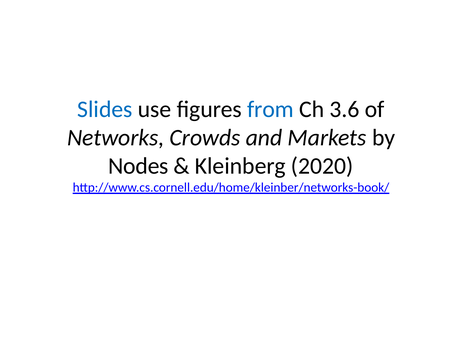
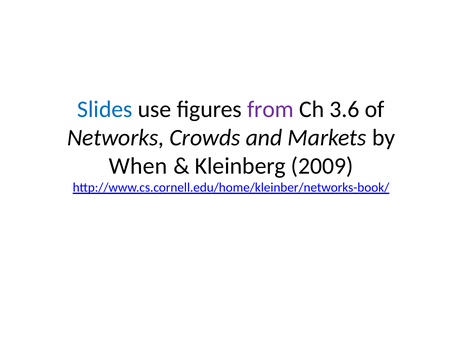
from colour: blue -> purple
Nodes: Nodes -> When
2020: 2020 -> 2009
